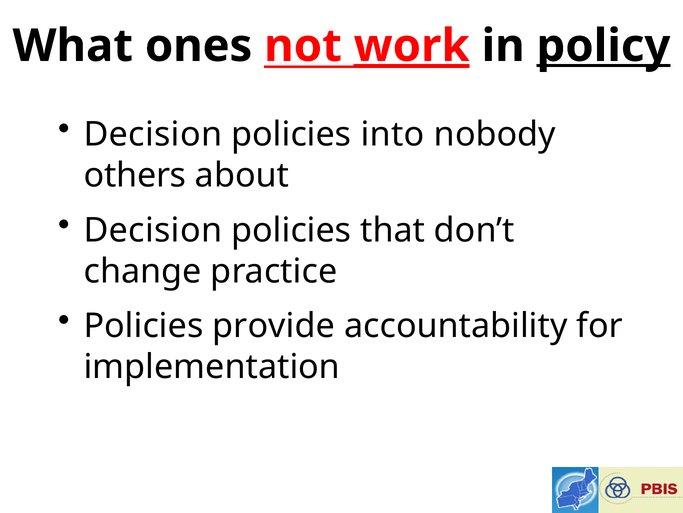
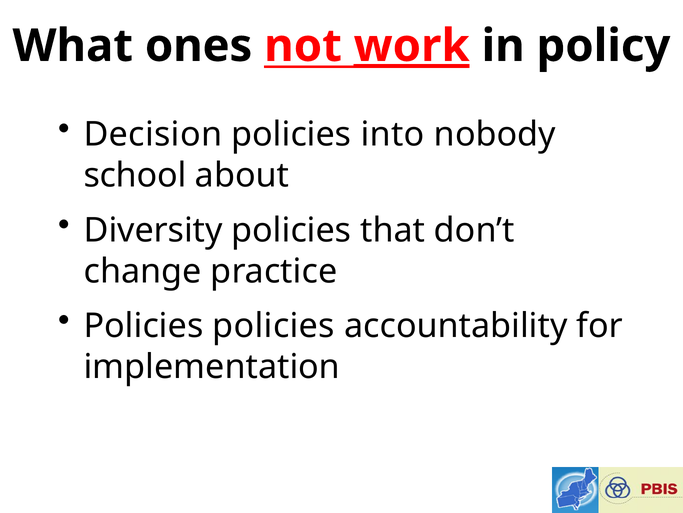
policy underline: present -> none
others: others -> school
Decision at (153, 230): Decision -> Diversity
Policies provide: provide -> policies
